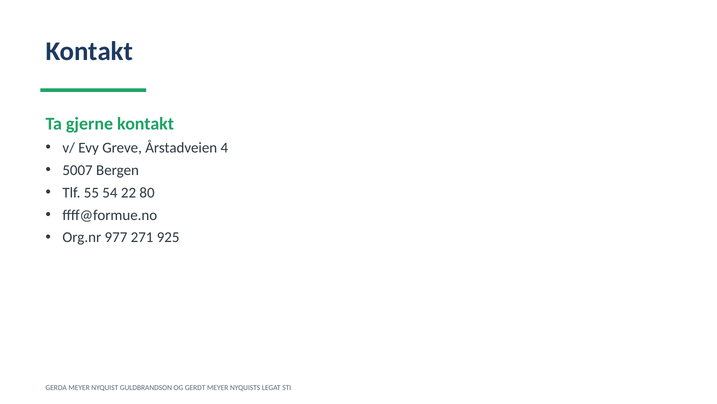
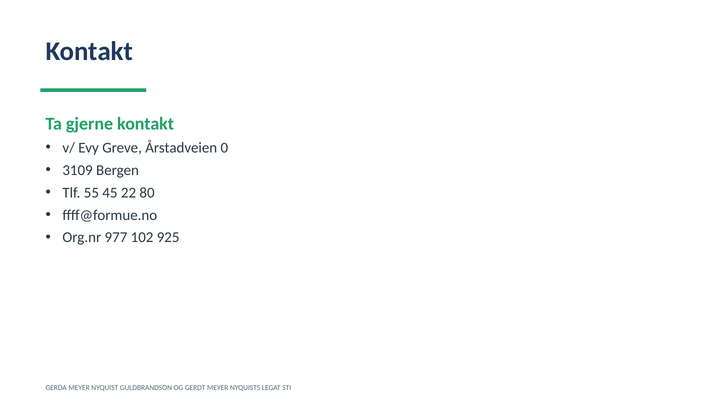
4: 4 -> 0
5007: 5007 -> 3109
54: 54 -> 45
271: 271 -> 102
